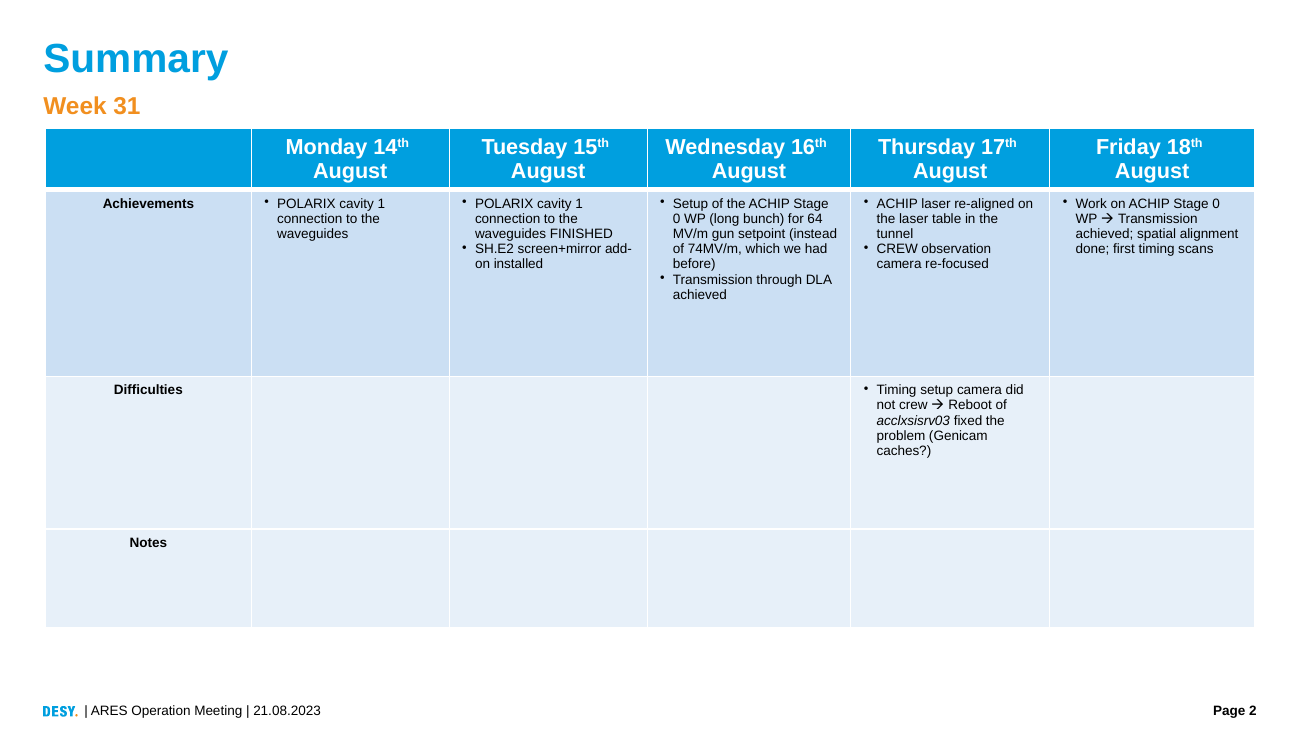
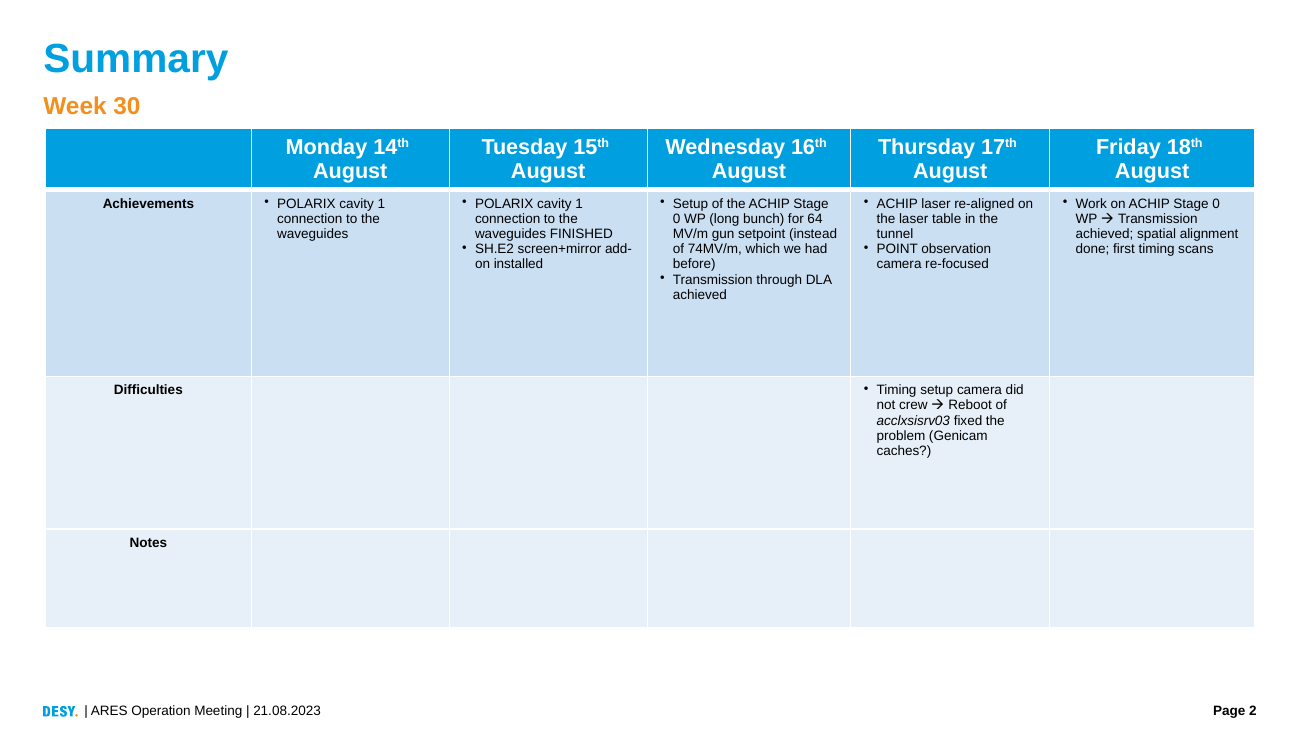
31: 31 -> 30
CREW at (897, 249): CREW -> POINT
